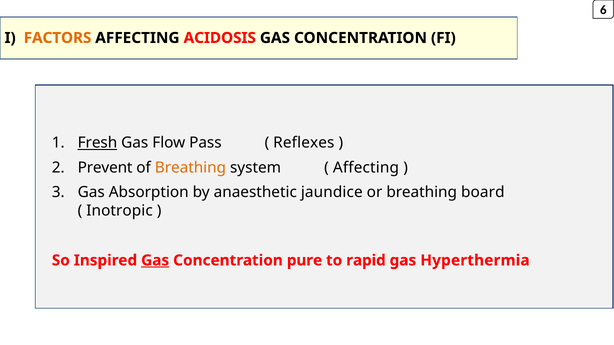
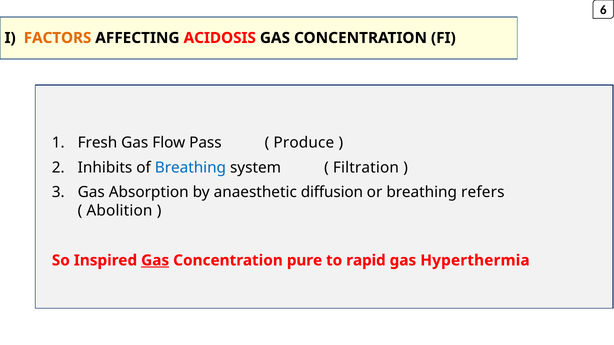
Fresh underline: present -> none
Reflexes: Reflexes -> Produce
Prevent: Prevent -> Inhibits
Breathing at (190, 168) colour: orange -> blue
Affecting at (366, 168): Affecting -> Filtration
jaundice: jaundice -> diffusion
board: board -> refers
Inotropic: Inotropic -> Abolition
